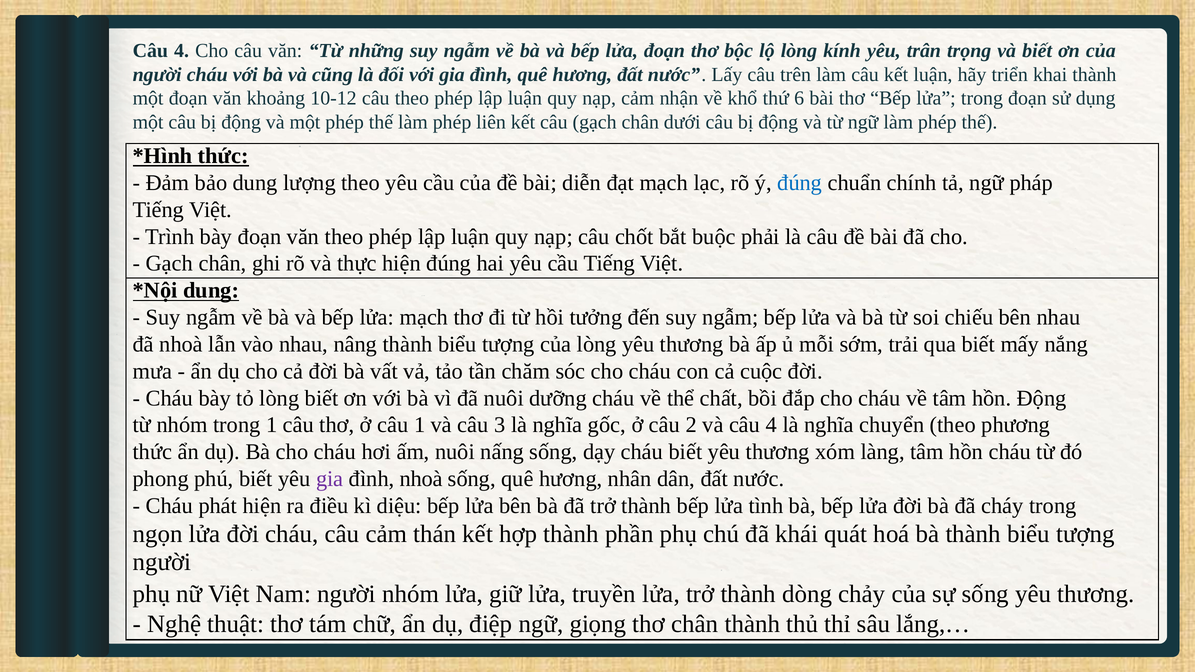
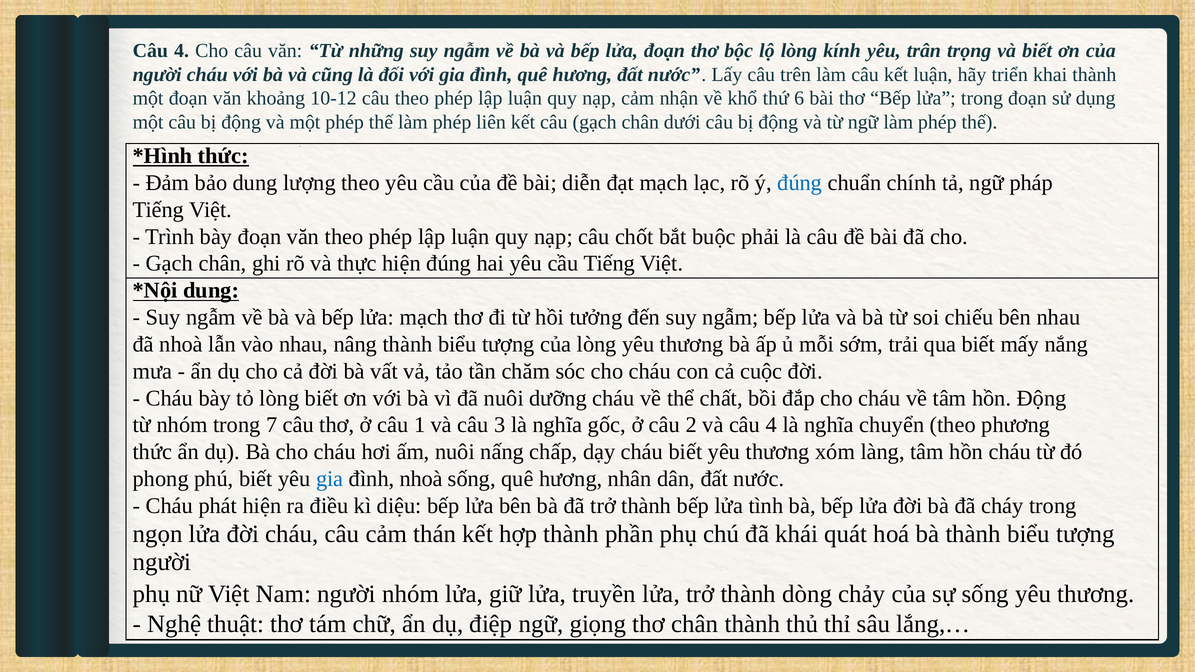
trong 1: 1 -> 7
nấng sống: sống -> chấp
gia at (330, 479) colour: purple -> blue
